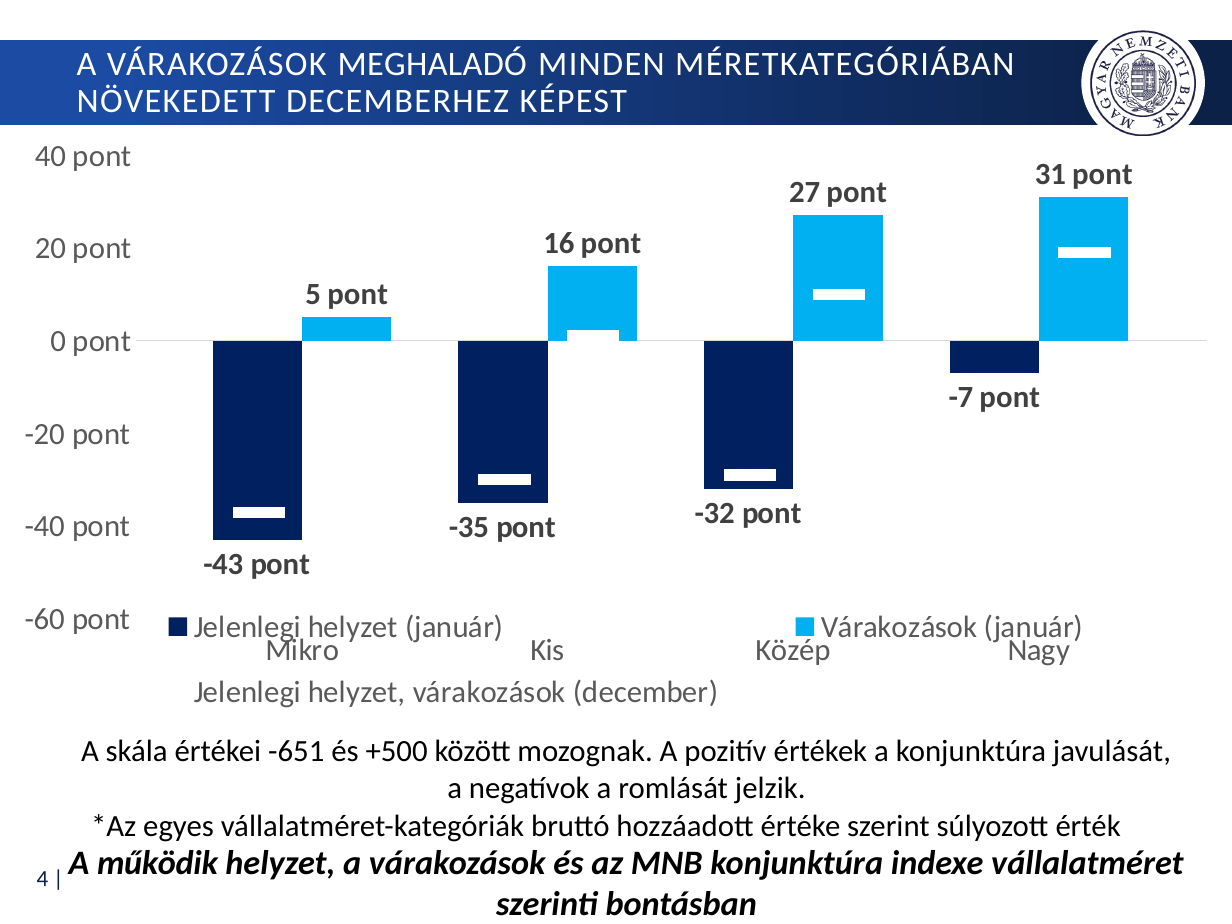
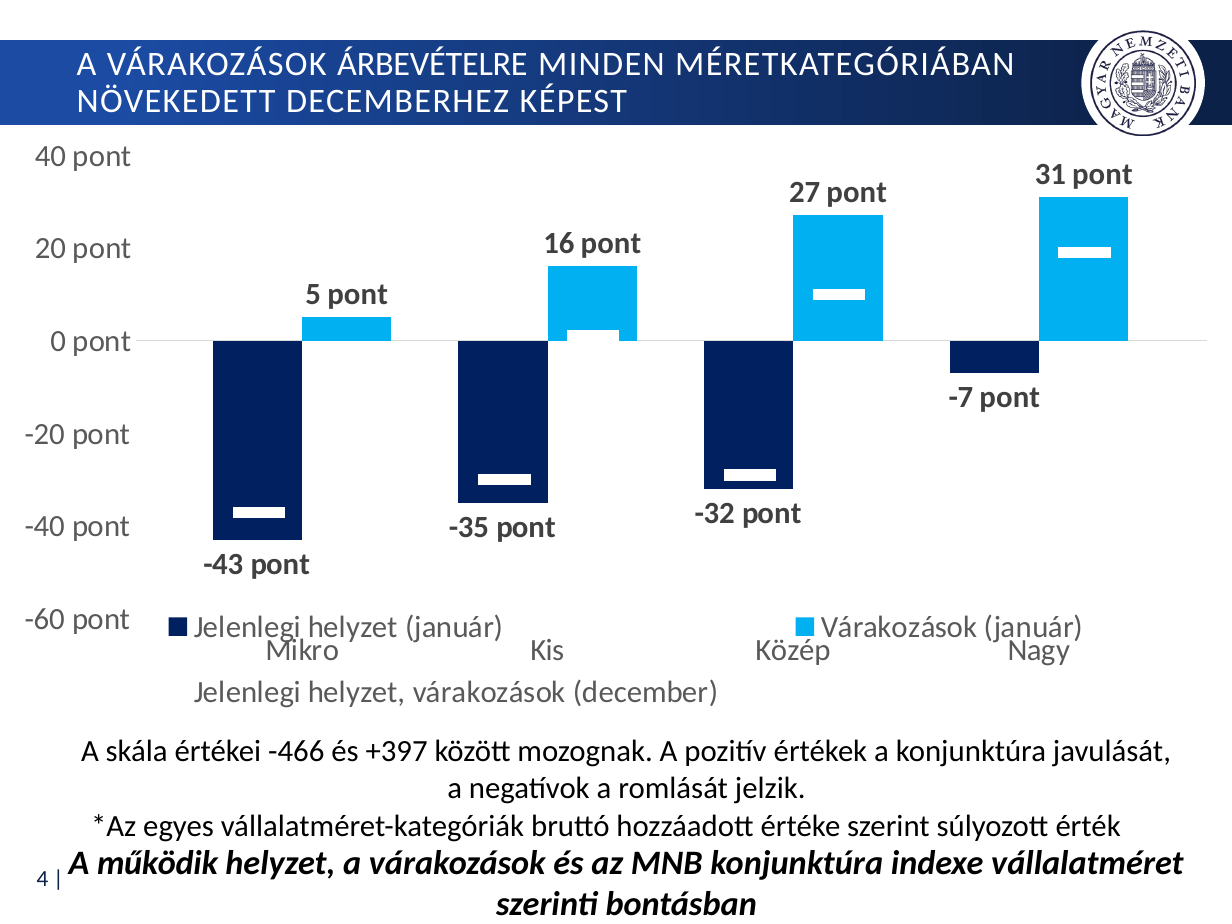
MEGHALADÓ: MEGHALADÓ -> ÁRBEVÉTELRE
-651: -651 -> -466
+500: +500 -> +397
